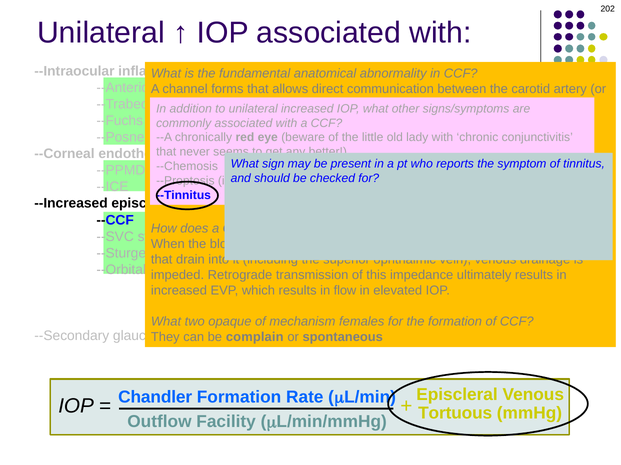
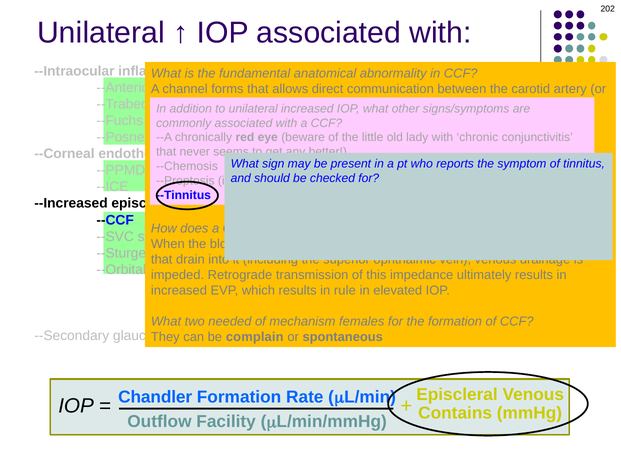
flow: flow -> rule
opaque: opaque -> needed
Tortuous: Tortuous -> Contains
